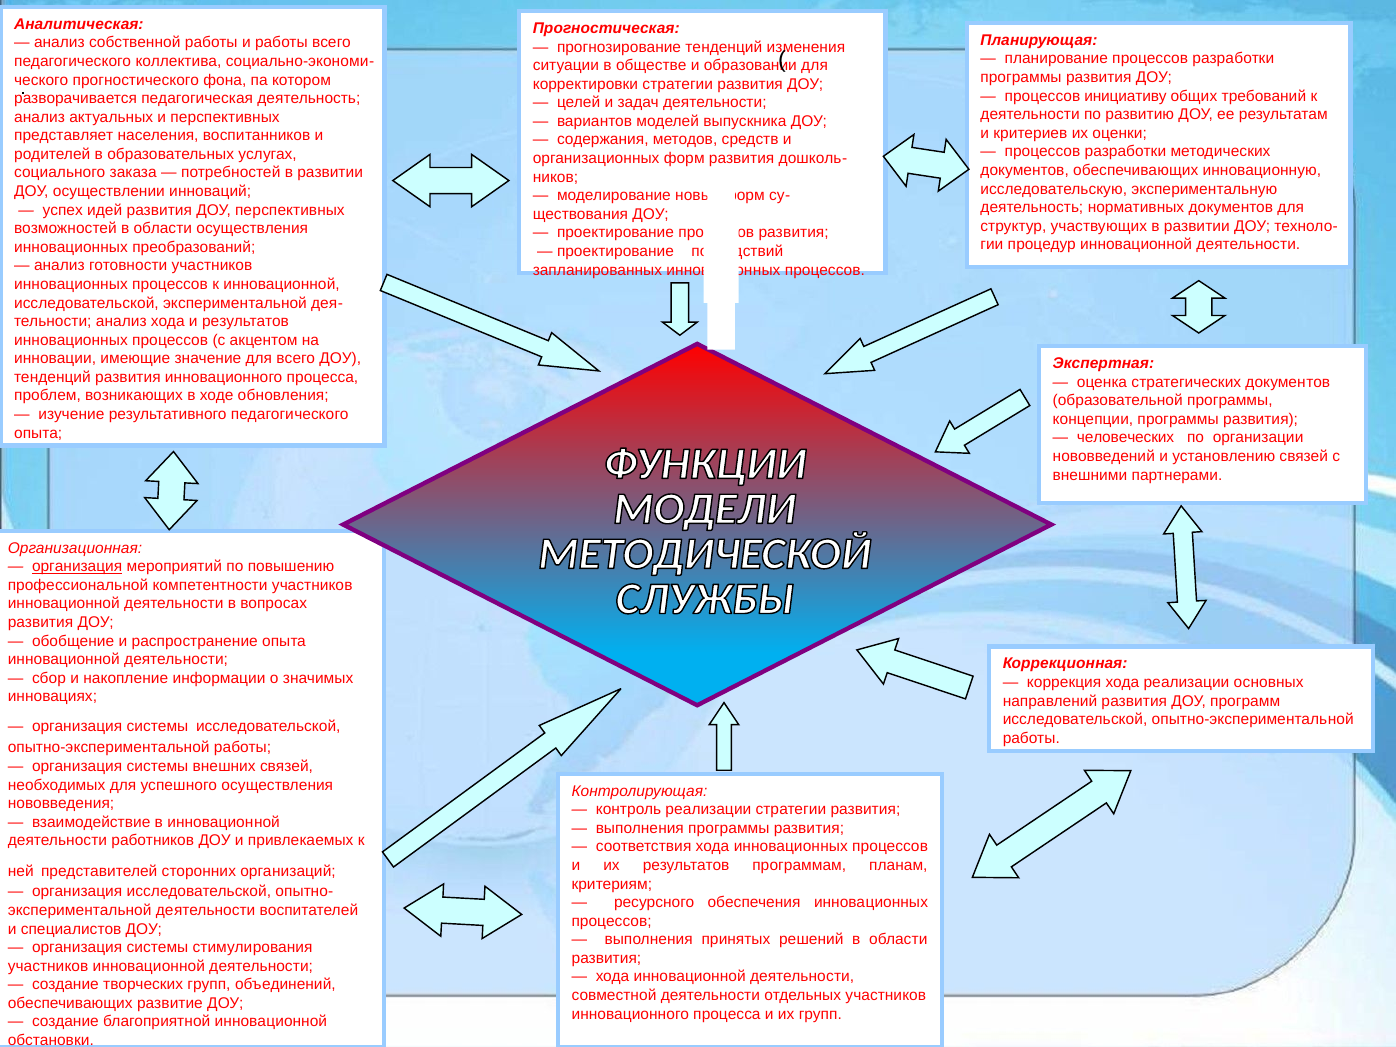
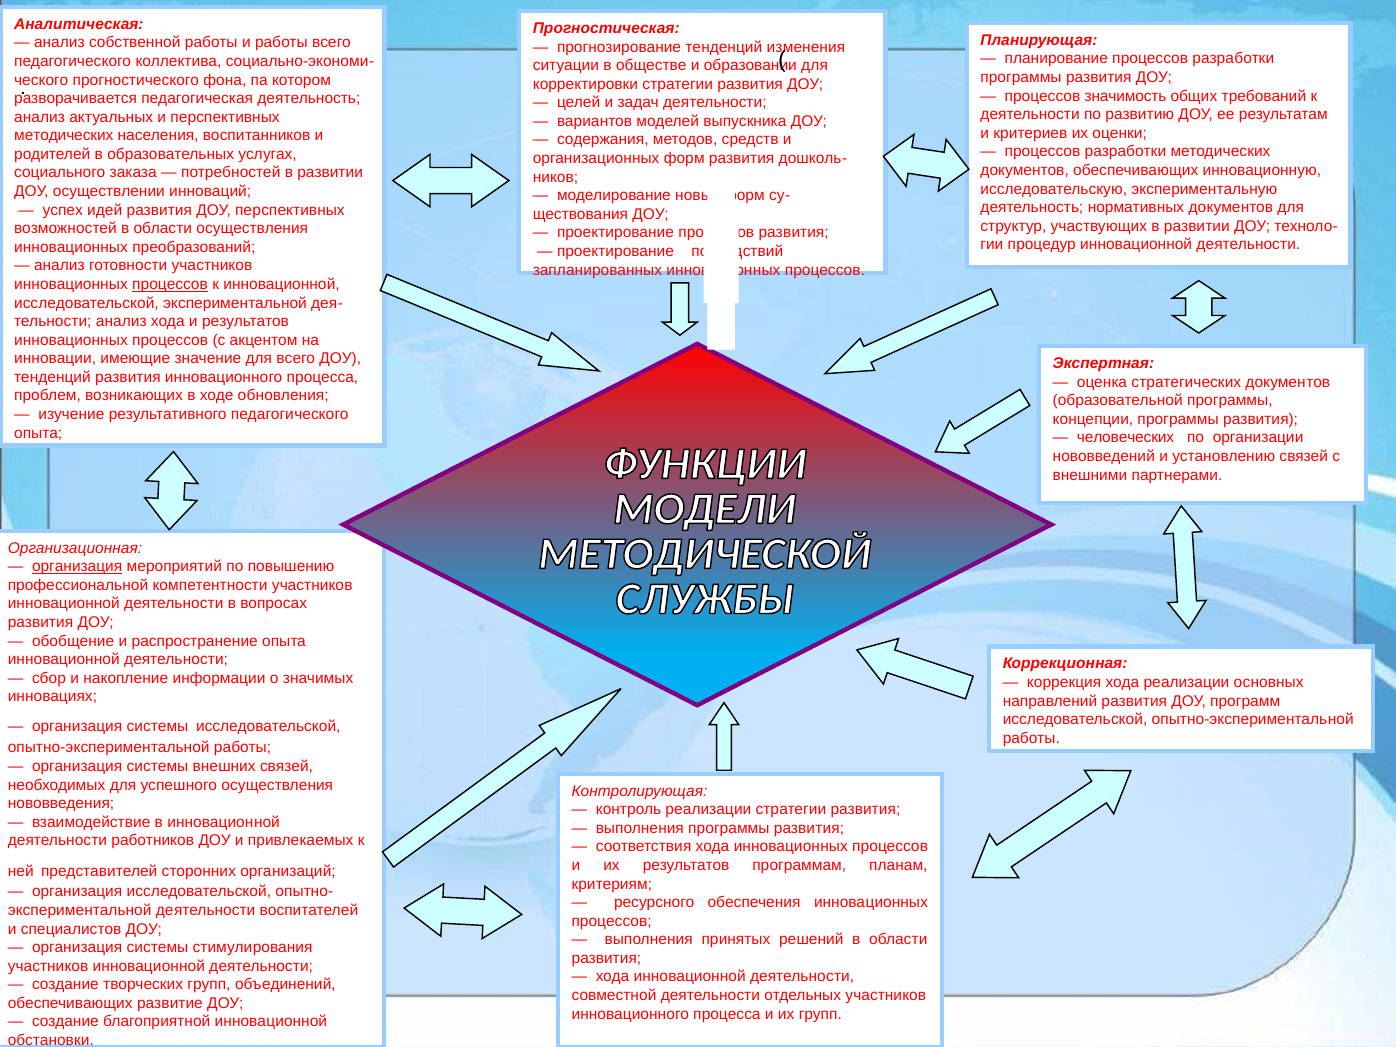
инициативу: инициативу -> значимость
представляет: представляет -> методических
процессов at (170, 284) underline: none -> present
